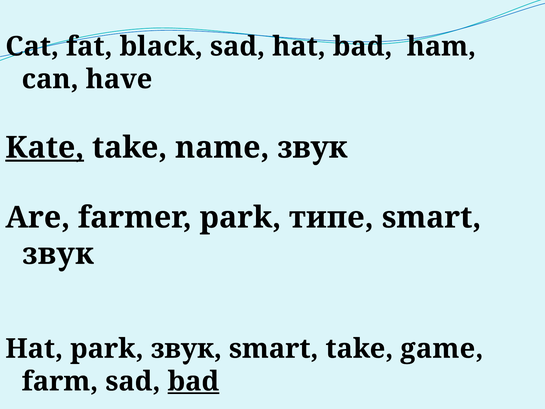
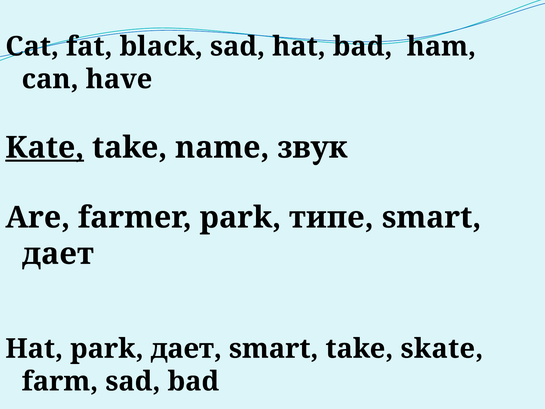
звук at (58, 254): звук -> дает
park звук: звук -> дает
game: game -> skate
bad at (193, 381) underline: present -> none
